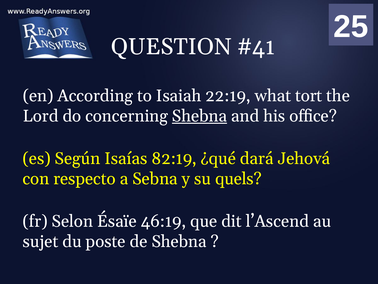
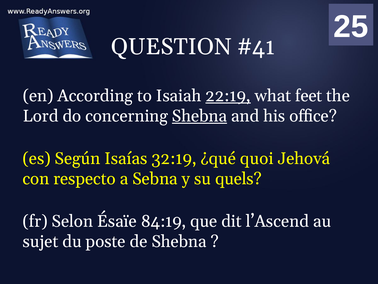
22:19 underline: none -> present
tort: tort -> feet
82:19: 82:19 -> 32:19
dará: dará -> quoi
46:19: 46:19 -> 84:19
